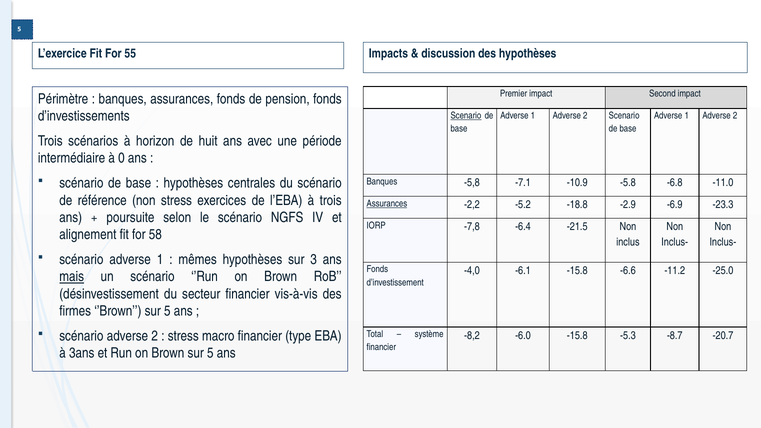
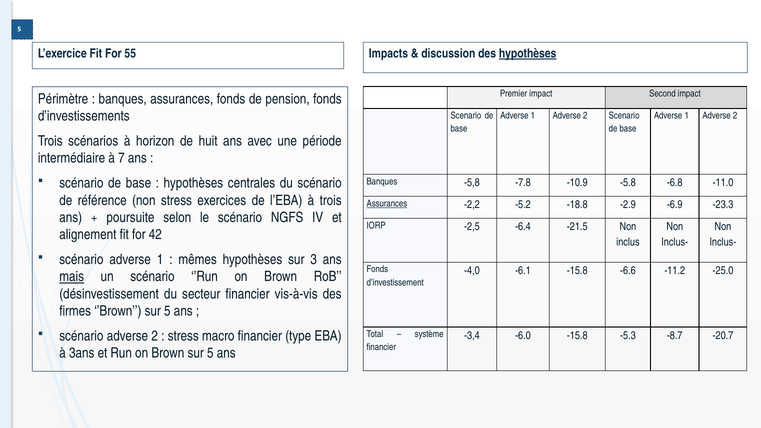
hypothèses at (528, 53) underline: none -> present
Scenario at (466, 116) underline: present -> none
0: 0 -> 7
-7.1: -7.1 -> -7.8
-7,8: -7,8 -> -2,5
58: 58 -> 42
-8,2: -8,2 -> -3,4
